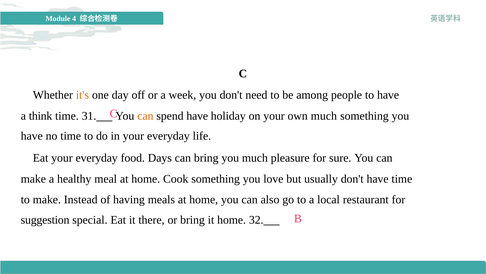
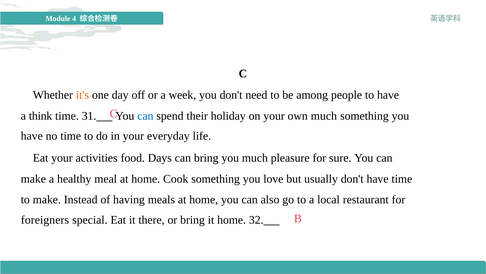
can at (145, 116) colour: orange -> blue
spend have: have -> their
Eat your everyday: everyday -> activities
suggestion: suggestion -> foreigners
